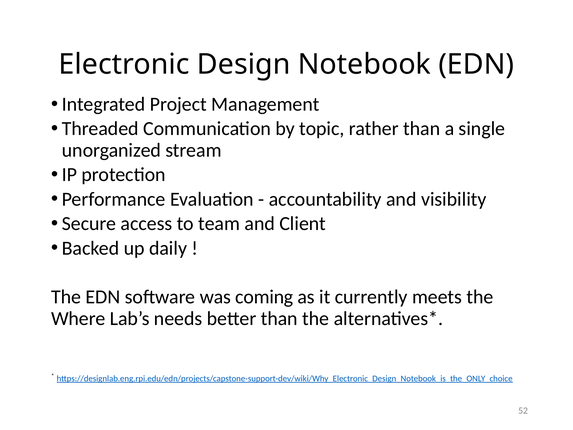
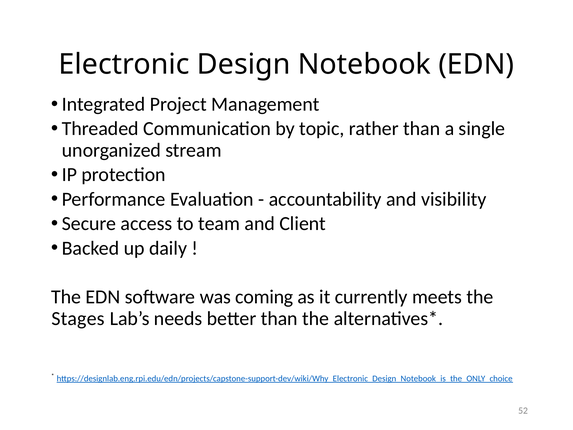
Where: Where -> Stages
